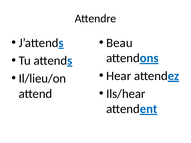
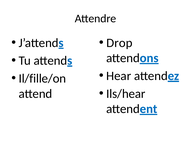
Beau: Beau -> Drop
Il/lieu/on: Il/lieu/on -> Il/fille/on
